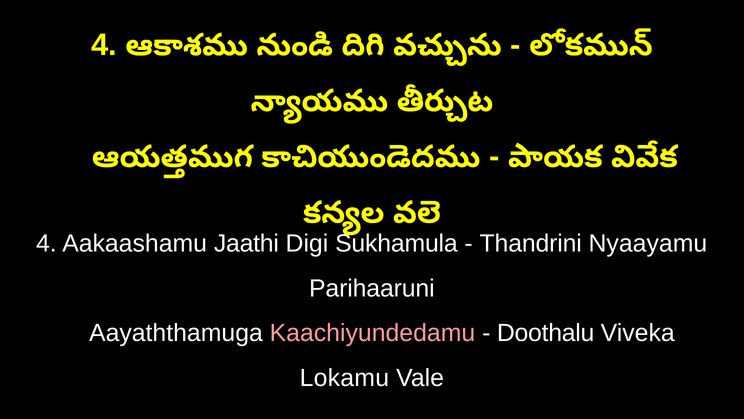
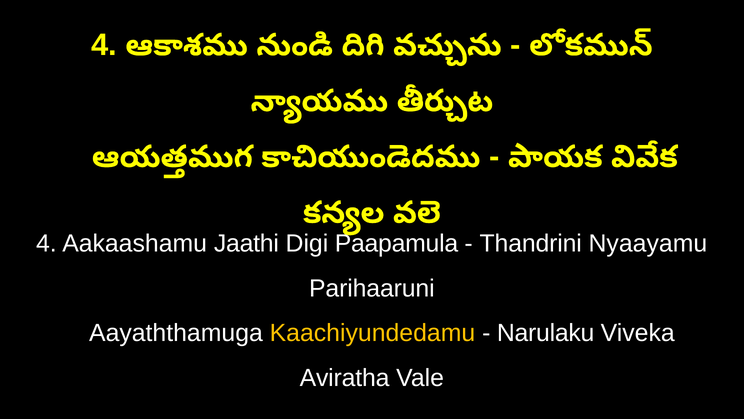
Sukhamula: Sukhamula -> Paapamula
Kaachiyundedamu colour: pink -> yellow
Doothalu: Doothalu -> Narulaku
Lokamu: Lokamu -> Aviratha
